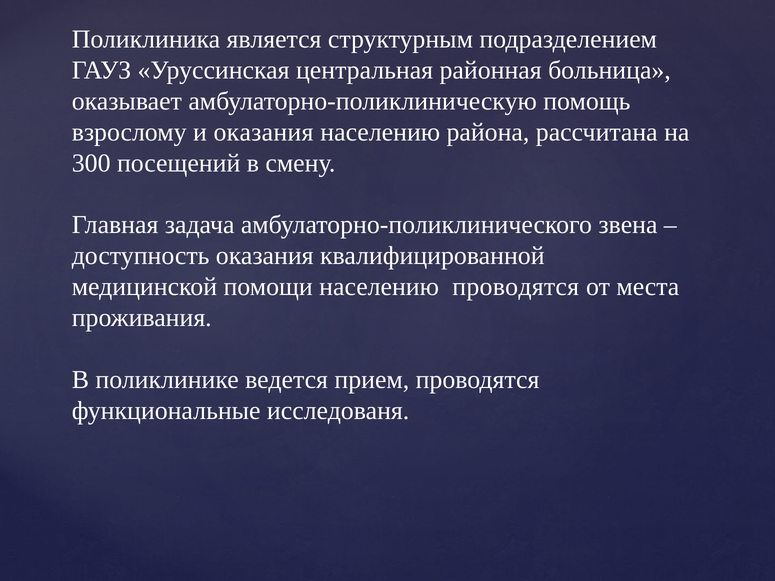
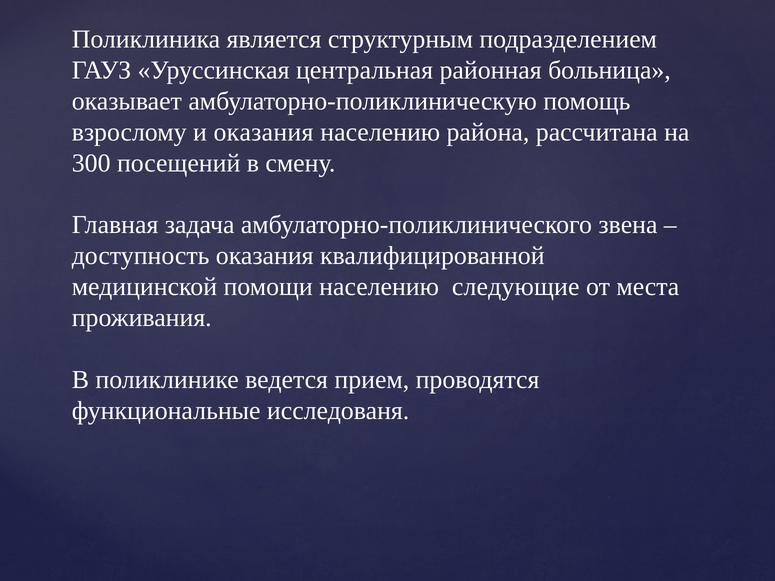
населению проводятся: проводятся -> следующие
